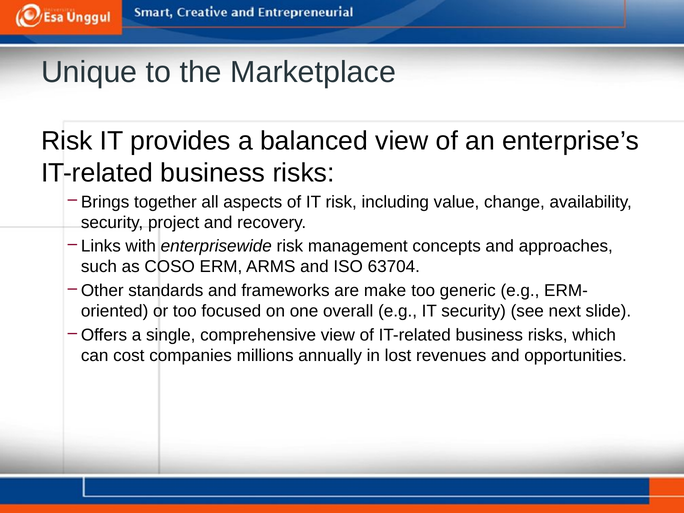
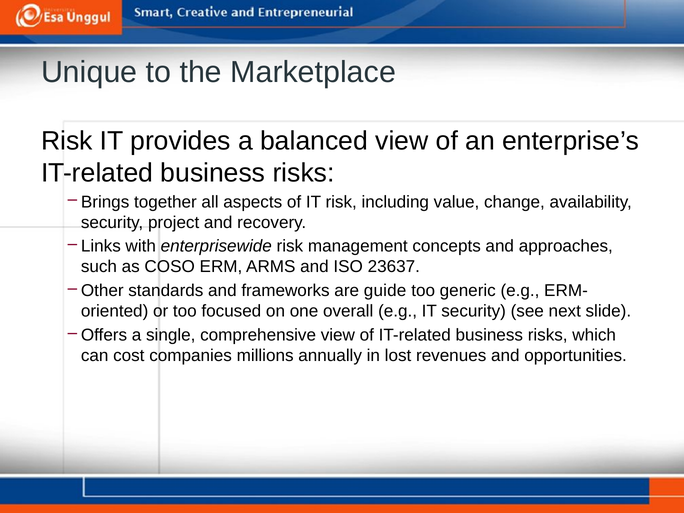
63704: 63704 -> 23637
make: make -> guide
